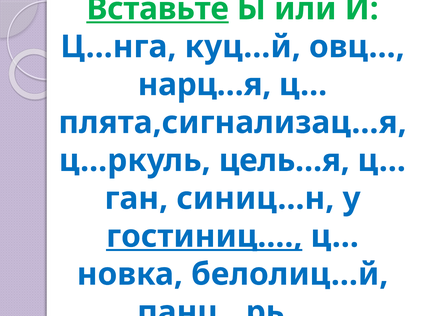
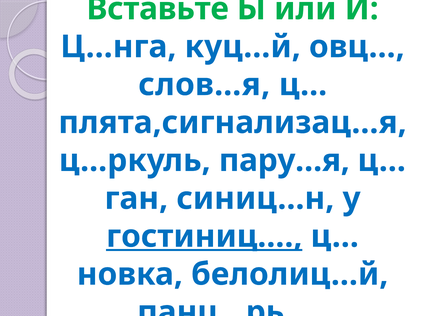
Вставьте underline: present -> none
нарц…я: нарц…я -> слов…я
цель…я: цель…я -> пару…я
